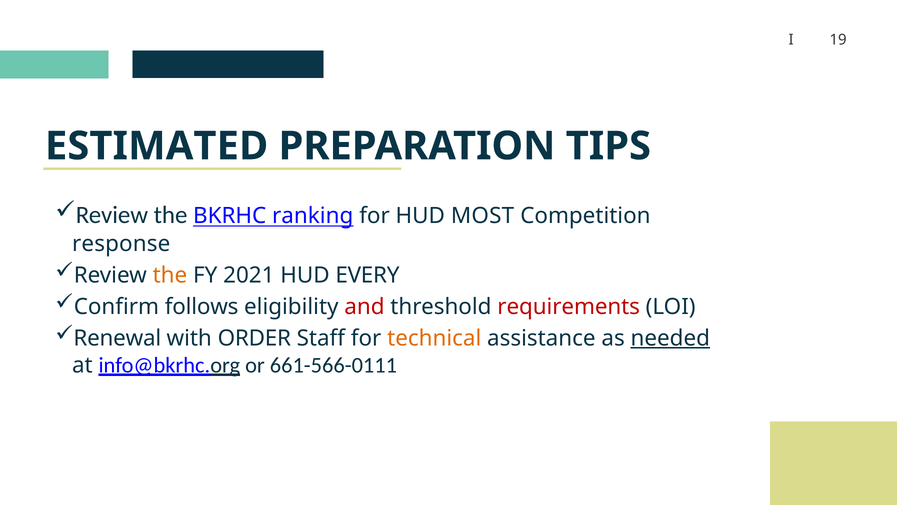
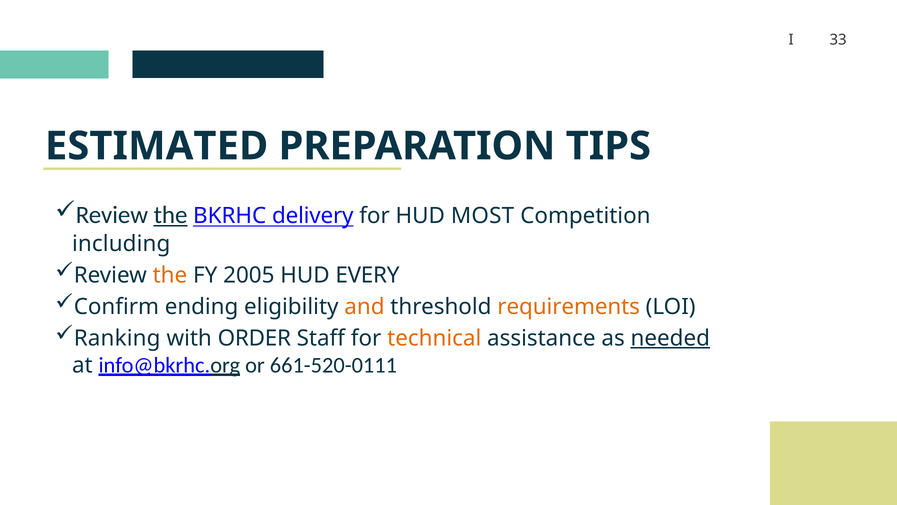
19: 19 -> 33
the at (171, 215) underline: none -> present
ranking: ranking -> delivery
response: response -> including
2021: 2021 -> 2005
follows: follows -> ending
and colour: red -> orange
requirements colour: red -> orange
Renewal: Renewal -> Ranking
661-566-0111: 661-566-0111 -> 661-520-0111
